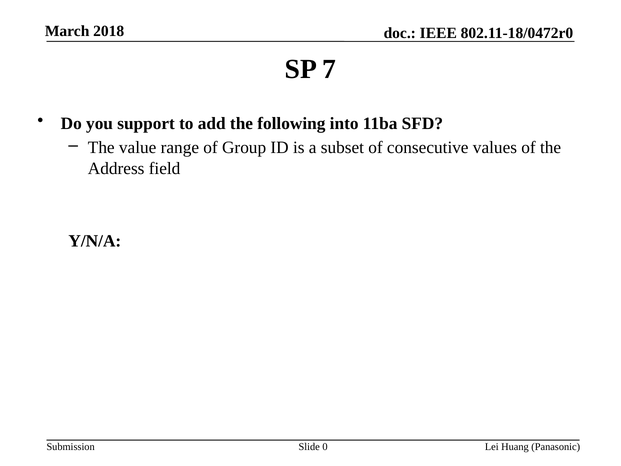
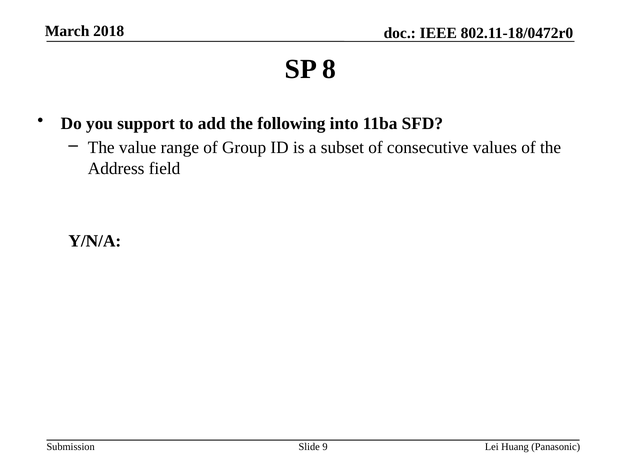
7: 7 -> 8
0: 0 -> 9
